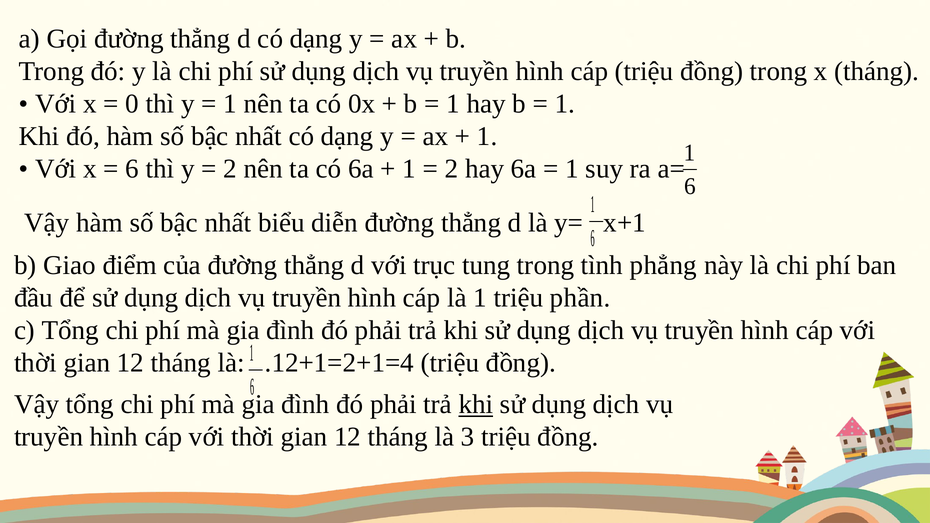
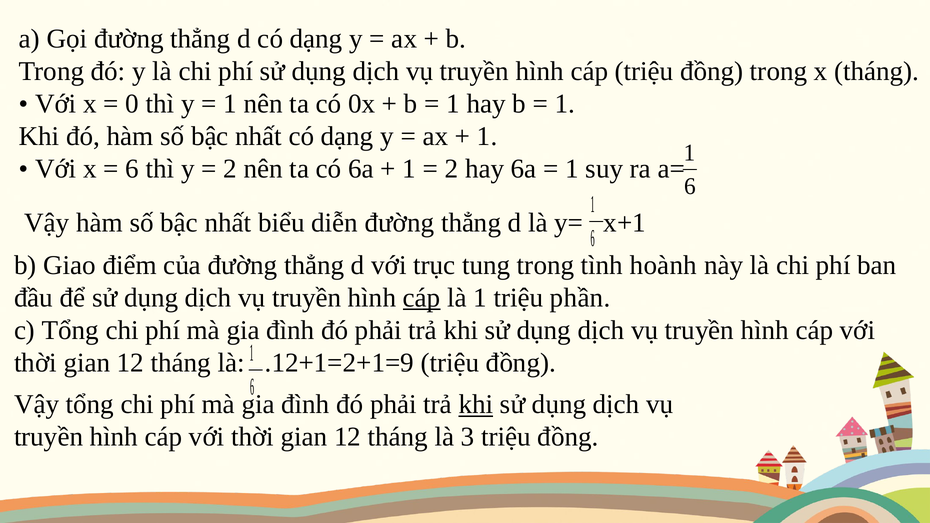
phẳng: phẳng -> hoành
cáp at (422, 298) underline: none -> present
.12+1=2+1=4: .12+1=2+1=4 -> .12+1=2+1=9
